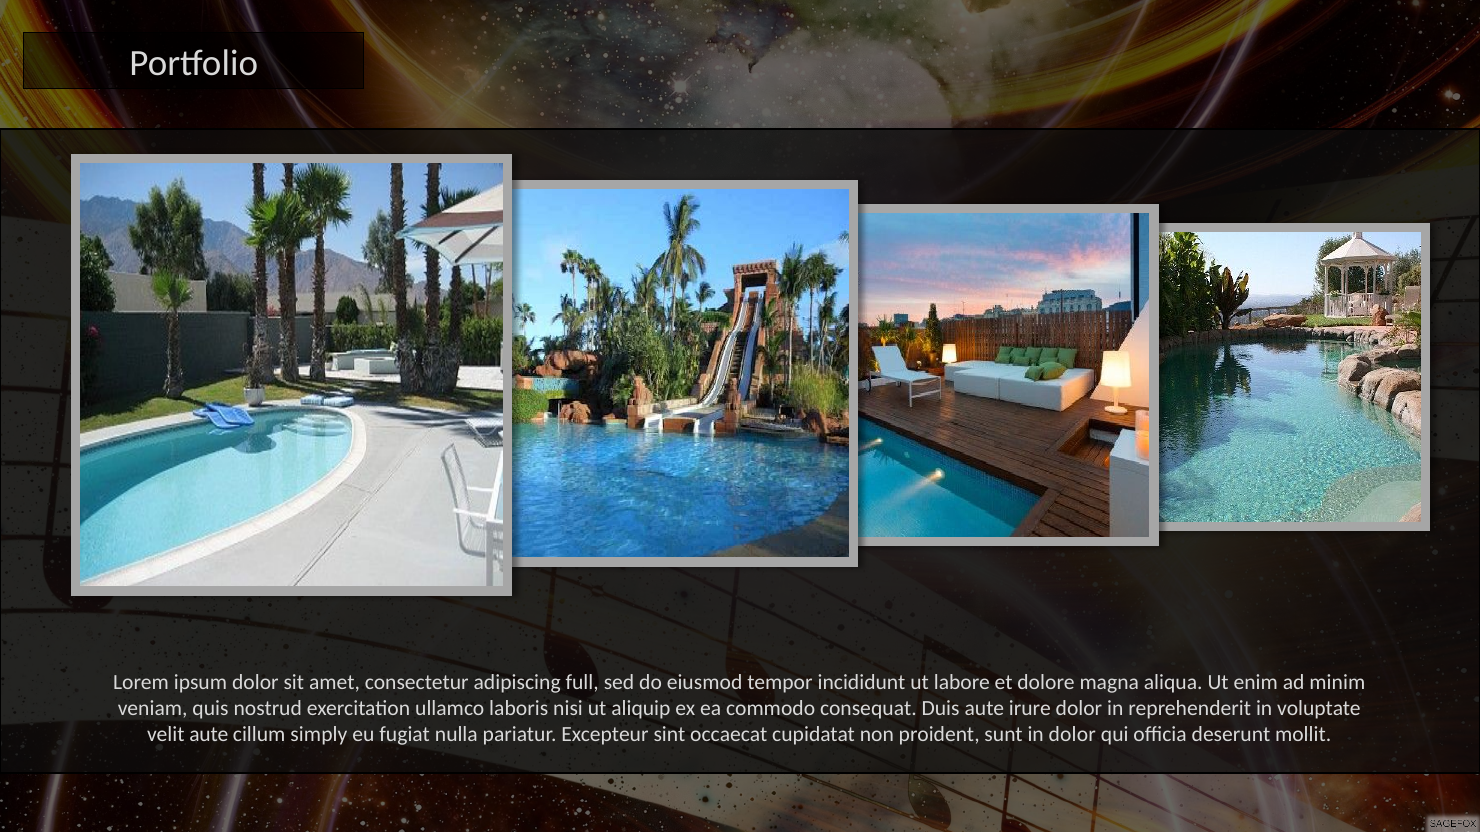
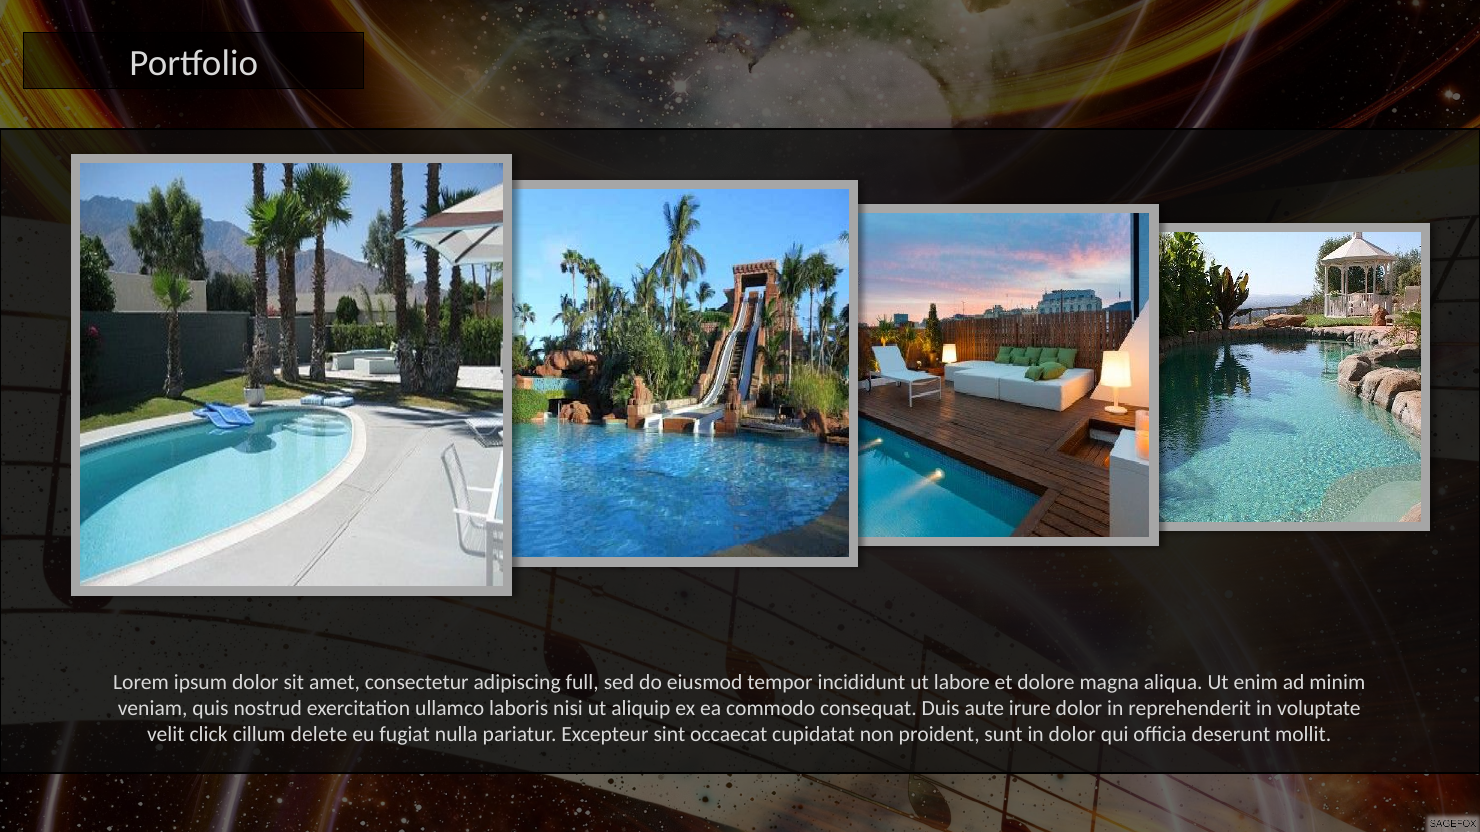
velit aute: aute -> click
simply: simply -> delete
